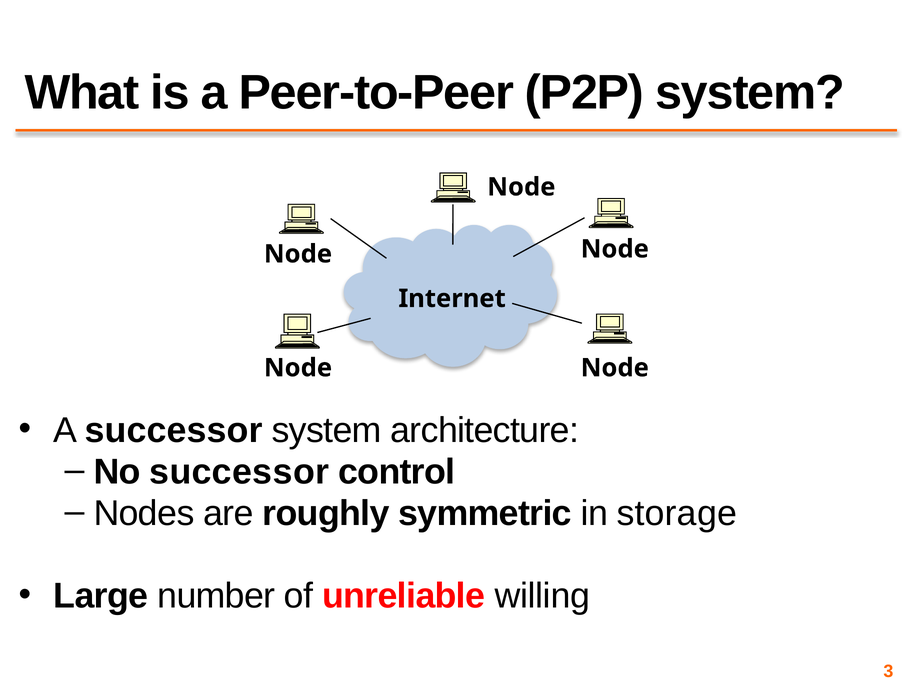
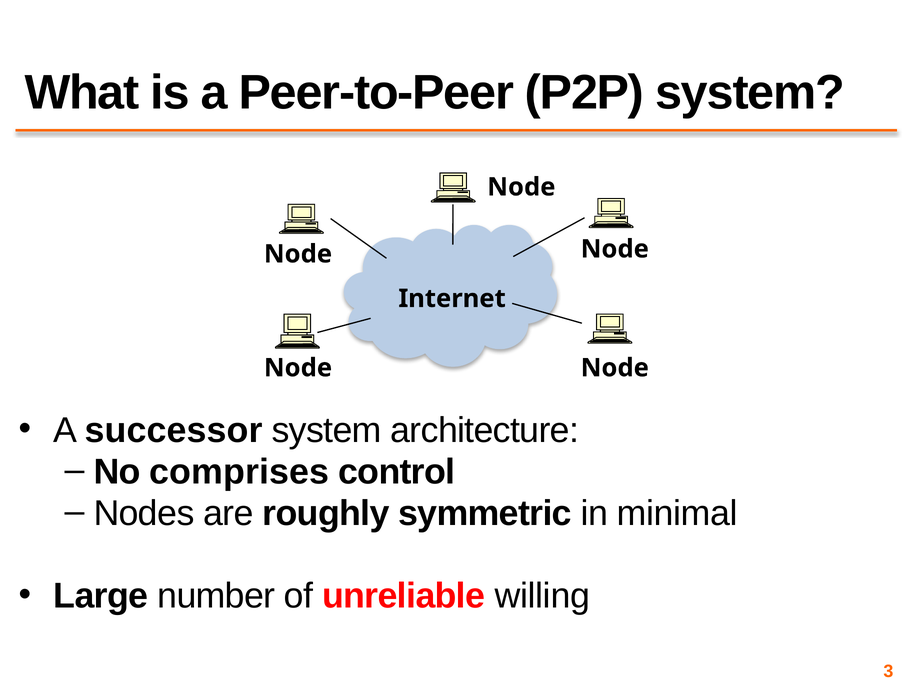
No successor: successor -> comprises
storage: storage -> minimal
